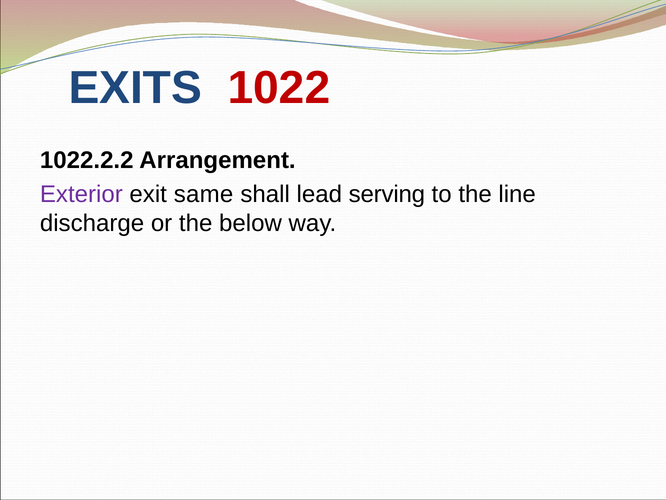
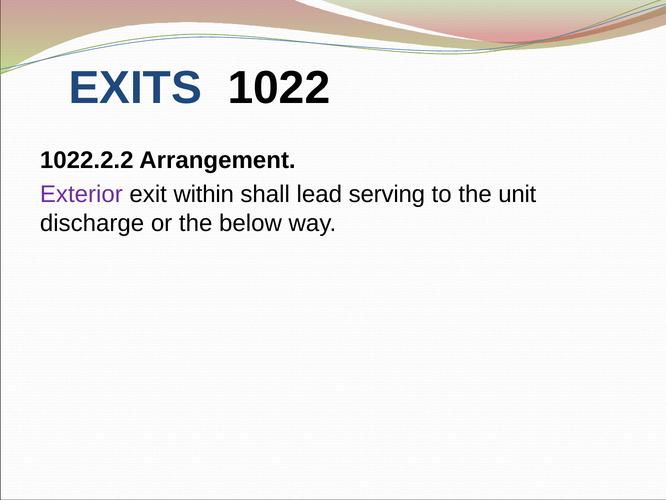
1022 colour: red -> black
same: same -> within
line: line -> unit
